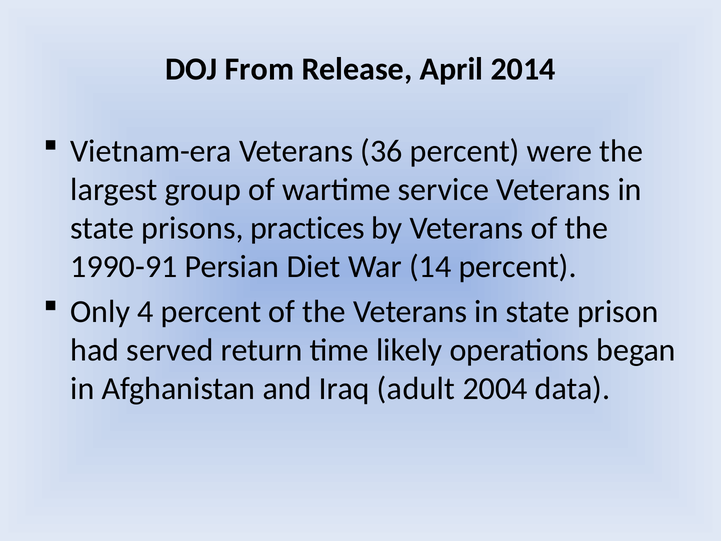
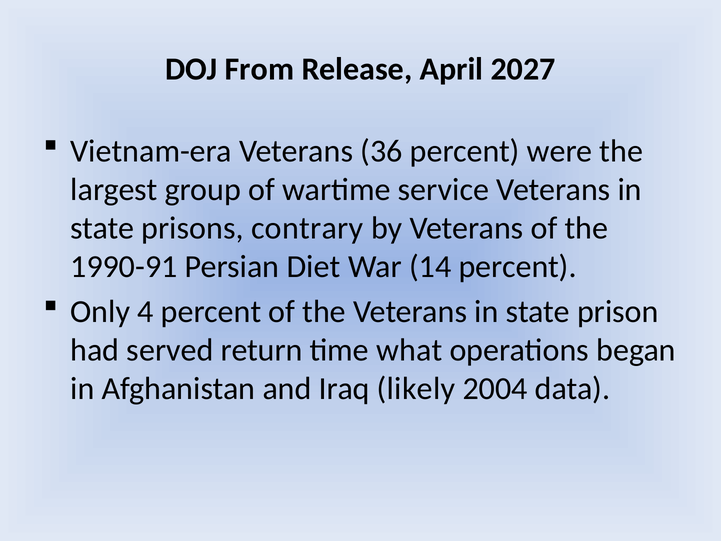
2014: 2014 -> 2027
practices: practices -> contrary
likely: likely -> what
adult: adult -> likely
